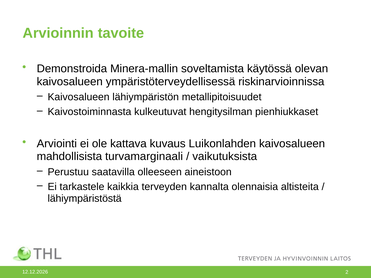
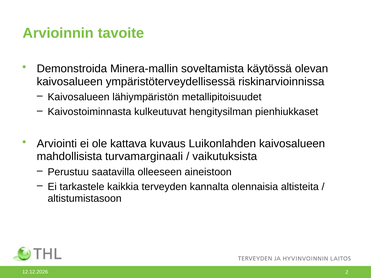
lähiympäristöstä: lähiympäristöstä -> altistumistasoon
